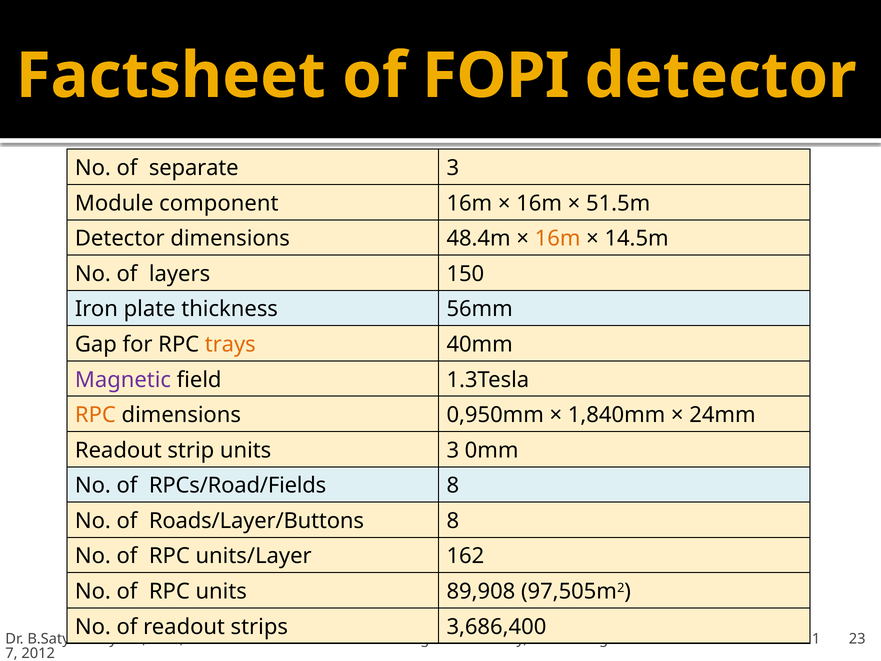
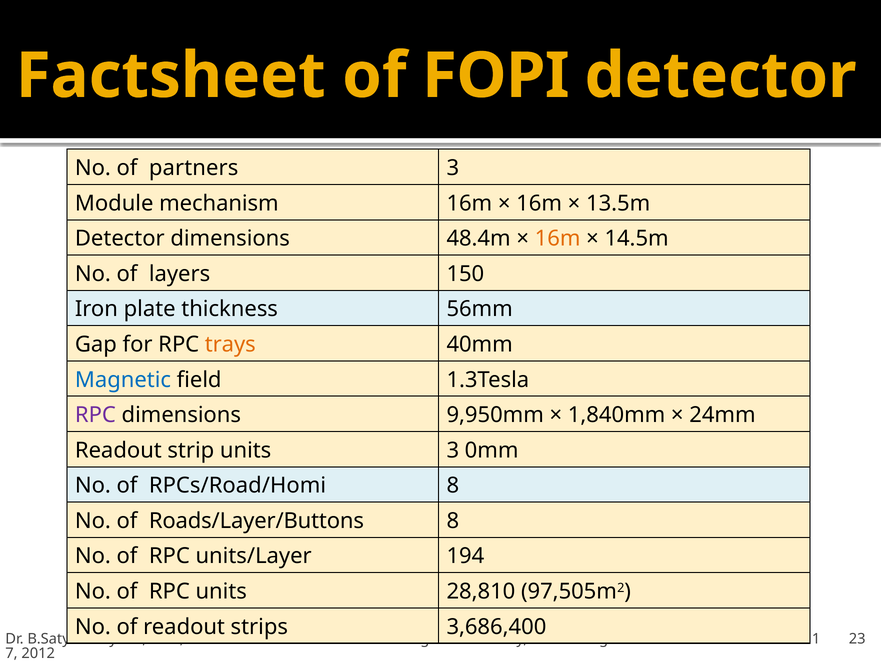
separate: separate -> partners
component: component -> mechanism
51.5m: 51.5m -> 13.5m
Magnetic colour: purple -> blue
RPC at (95, 415) colour: orange -> purple
0,950mm: 0,950mm -> 9,950mm
RPCs/Road/Fields: RPCs/Road/Fields -> RPCs/Road/Homi
162: 162 -> 194
89,908: 89,908 -> 28,810
